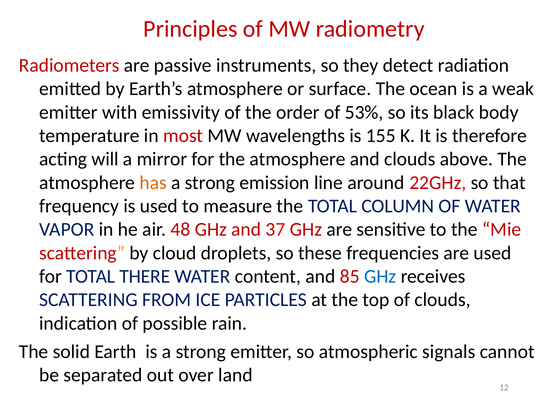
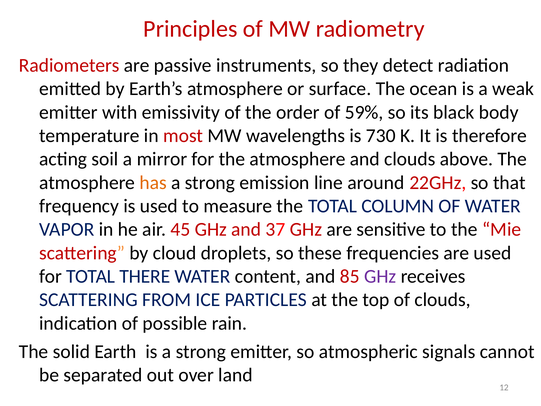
53%: 53% -> 59%
155: 155 -> 730
will: will -> soil
48: 48 -> 45
GHz at (380, 276) colour: blue -> purple
